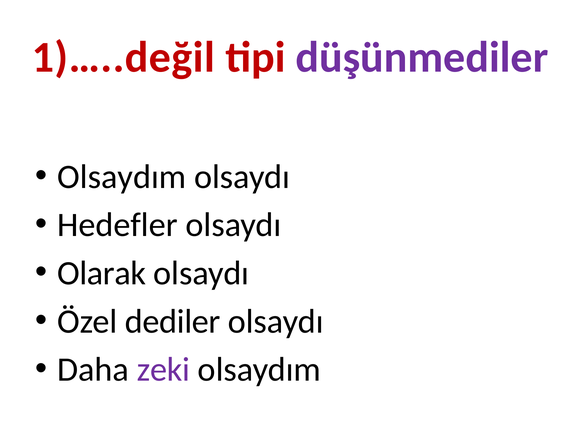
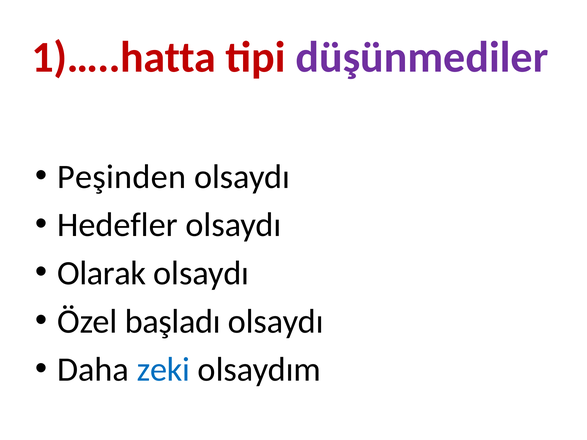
1)…..değil: 1)…..değil -> 1)…..hatta
Olsaydım at (122, 177): Olsaydım -> Peşinden
dediler: dediler -> başladı
zeki colour: purple -> blue
